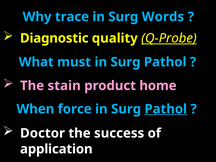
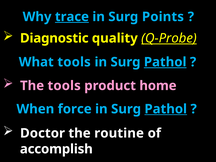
trace underline: none -> present
Words: Words -> Points
What must: must -> tools
Pathol at (165, 62) underline: none -> present
The stain: stain -> tools
success: success -> routine
application: application -> accomplish
